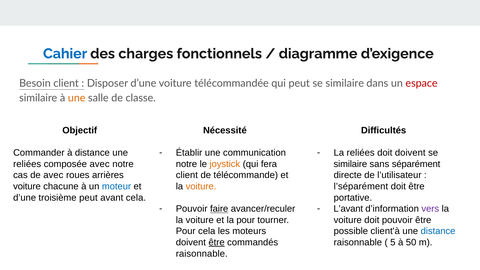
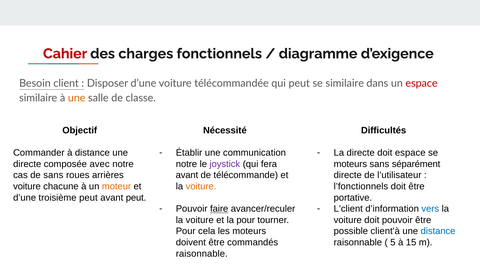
Cahier colour: blue -> red
La reliées: reliées -> directe
doit doivent: doivent -> espace
reliées at (27, 164): reliées -> directe
joystick colour: orange -> purple
similaire at (350, 164): similaire -> moteurs
de avec: avec -> sans
client at (187, 175): client -> avant
moteur colour: blue -> orange
l’séparément: l’séparément -> l’fonctionnels
avant cela: cela -> peut
L’avant: L’avant -> L’client
vers colour: purple -> blue
être at (217, 242) underline: present -> none
50: 50 -> 15
